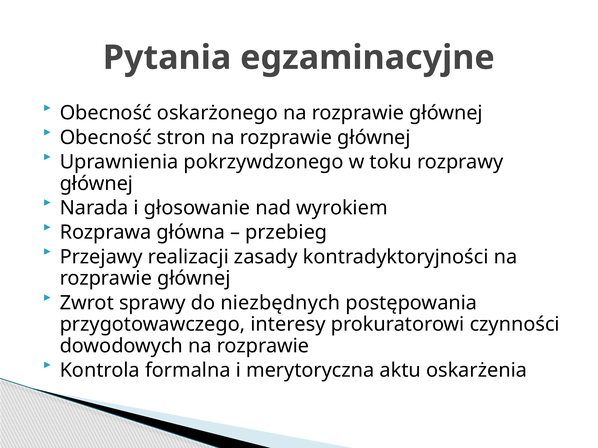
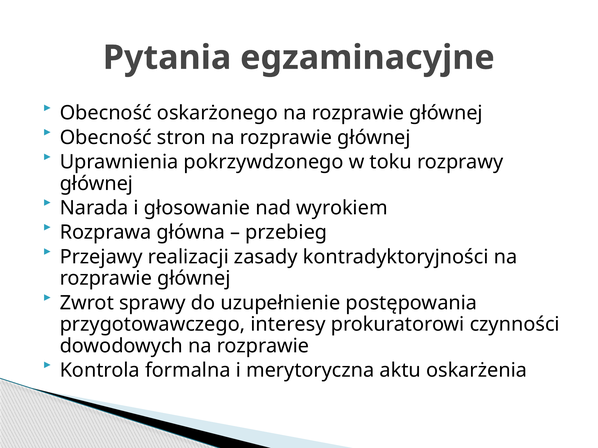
niezbędnych: niezbędnych -> uzupełnienie
